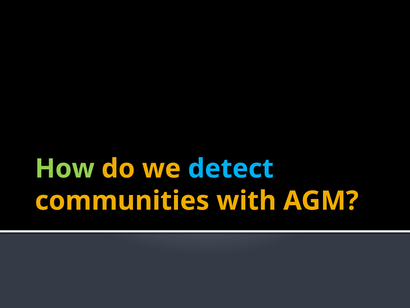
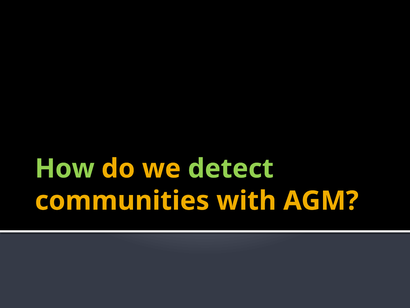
detect colour: light blue -> light green
